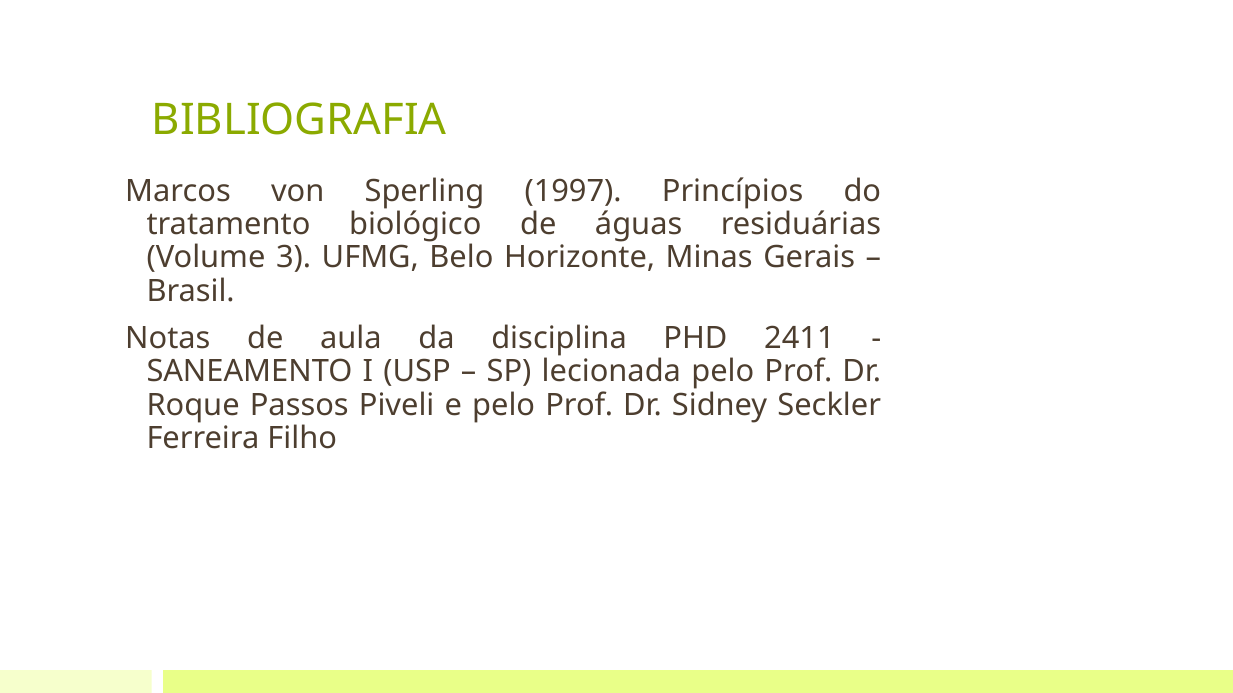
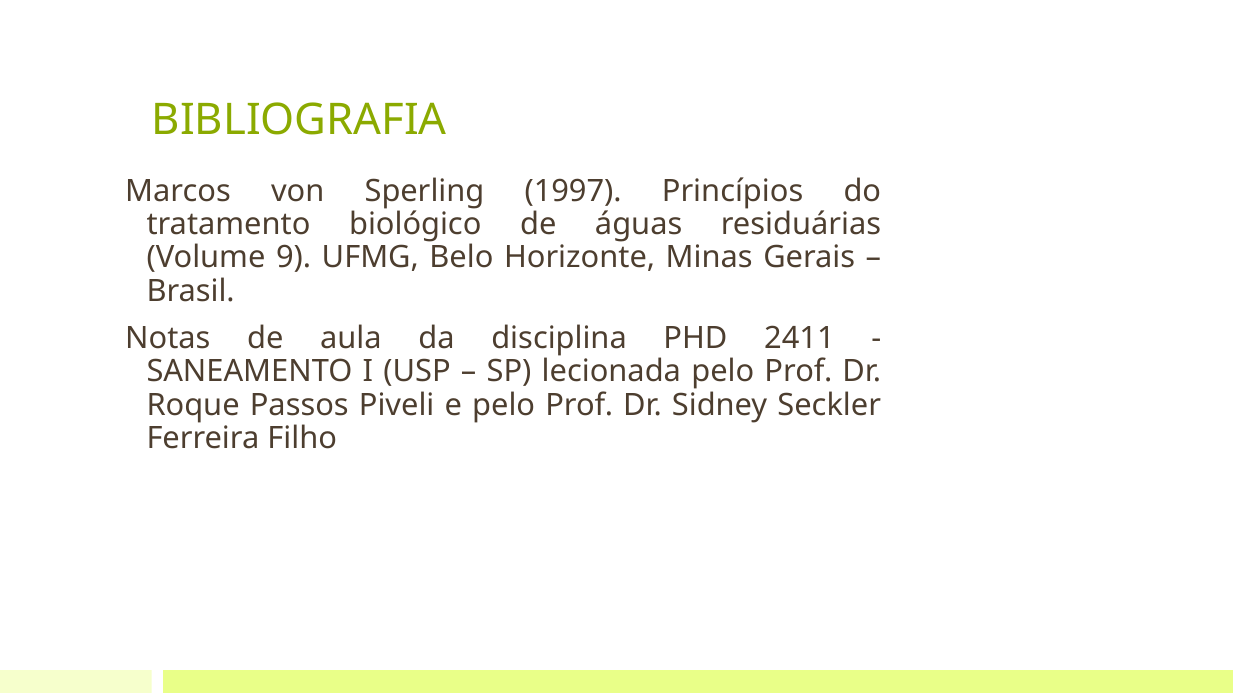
3: 3 -> 9
